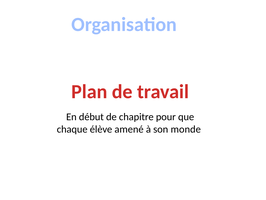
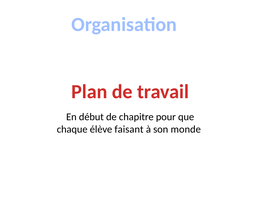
amené: amené -> faisant
